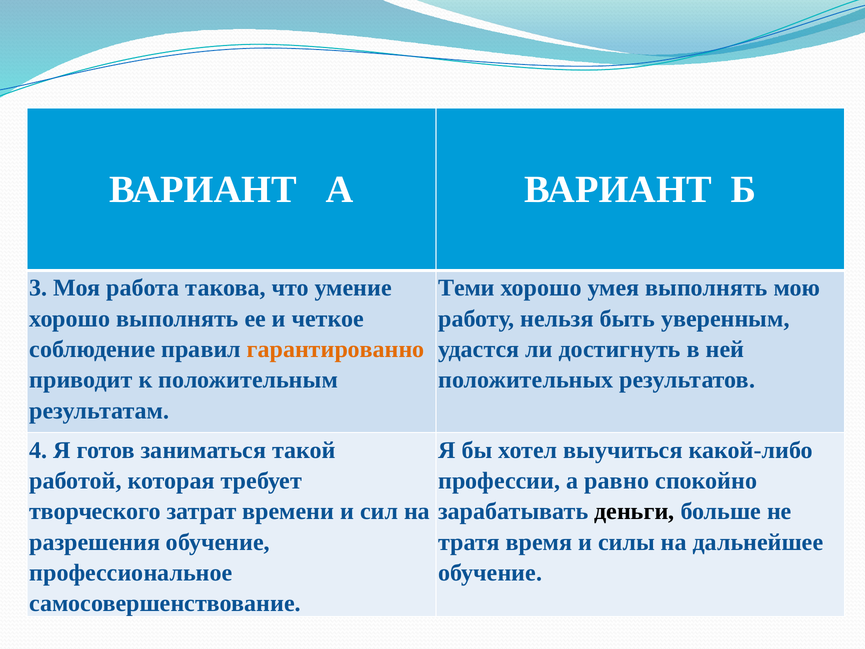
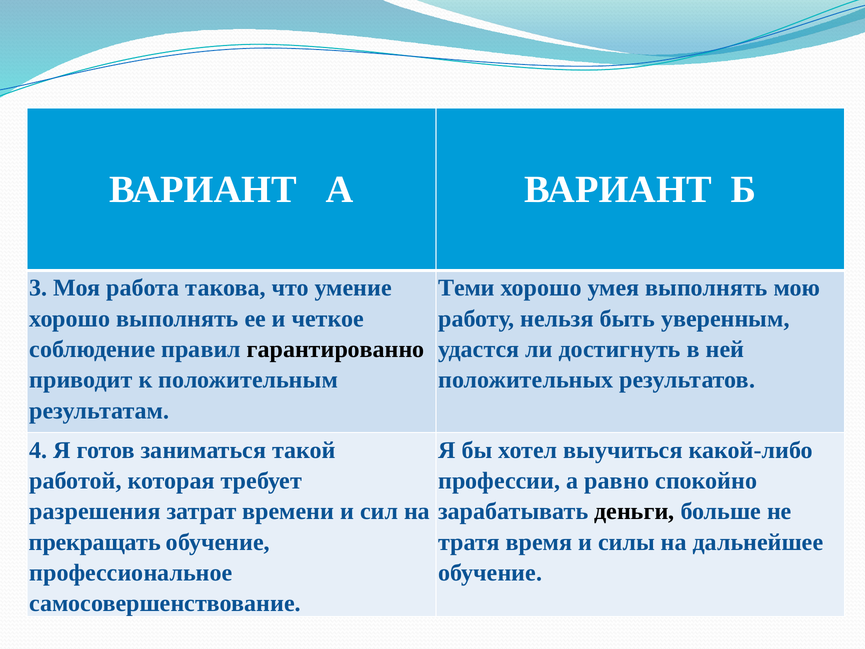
гарантированно colour: orange -> black
творческого: творческого -> разрешения
разрешения: разрешения -> прекращать
